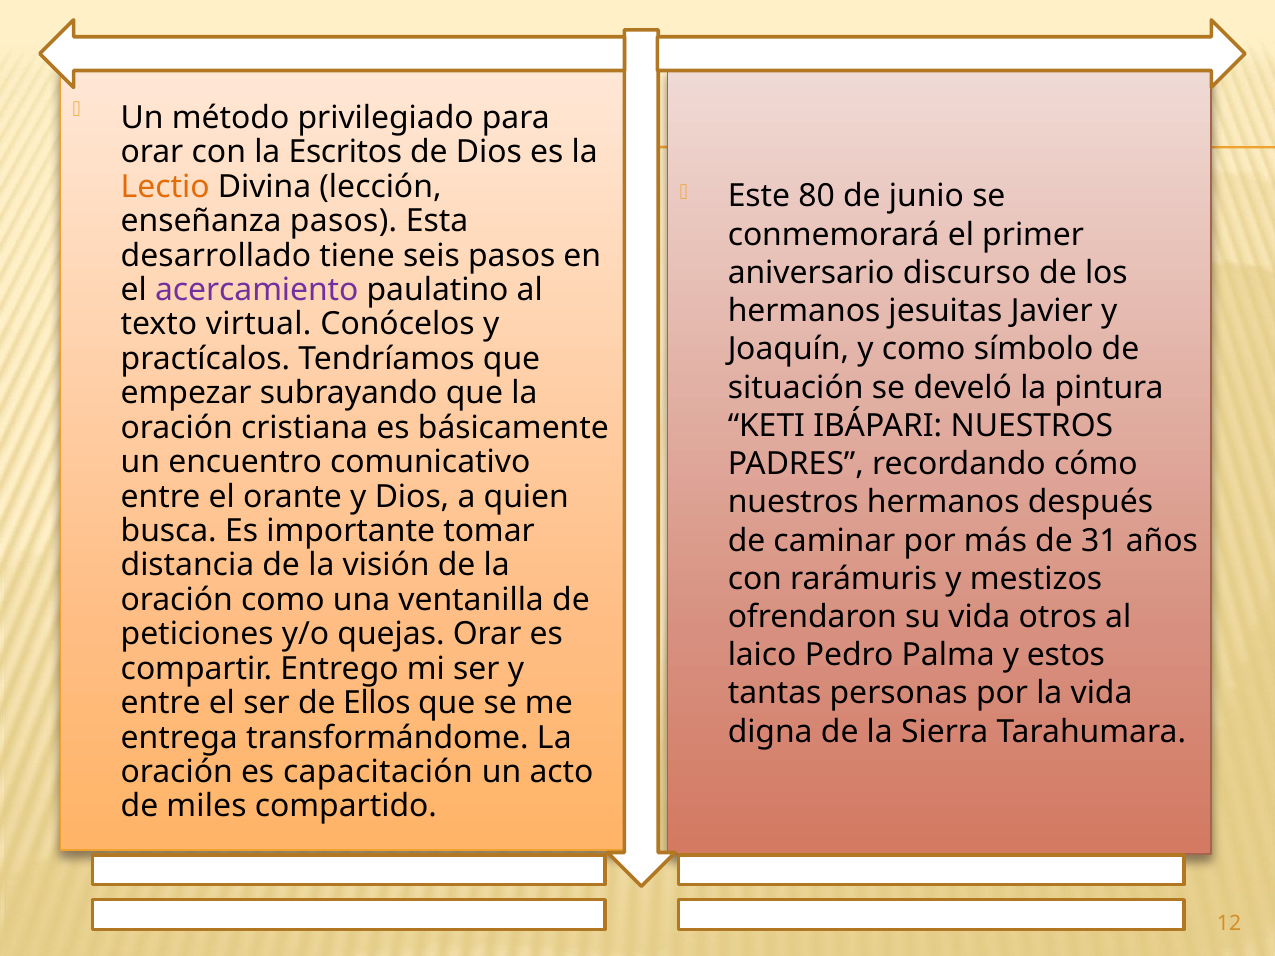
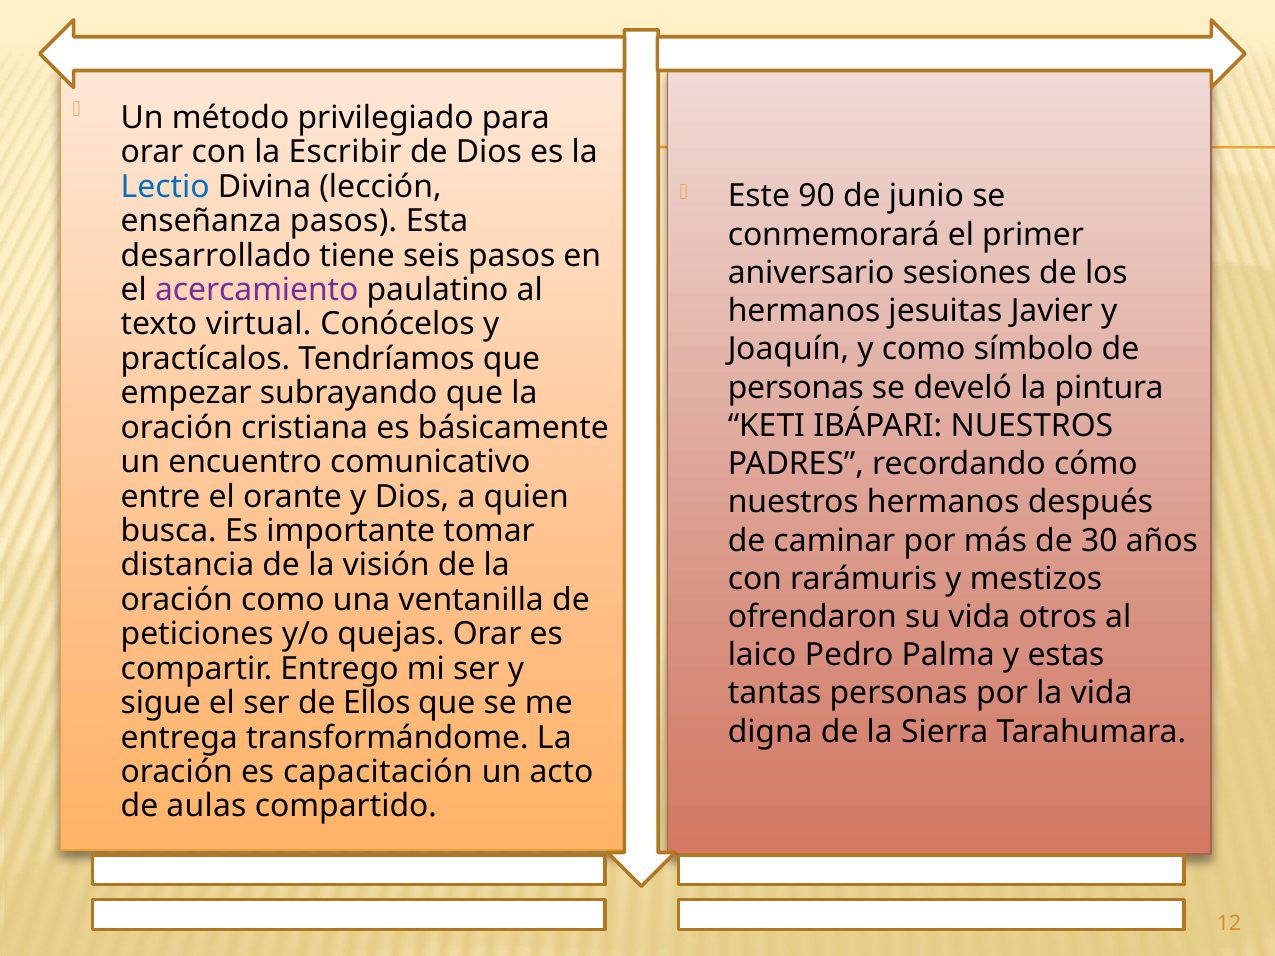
Escritos: Escritos -> Escribir
Lectio colour: orange -> blue
80: 80 -> 90
discurso: discurso -> sesiones
situación at (796, 388): situación -> personas
31: 31 -> 30
estos: estos -> estas
entre at (161, 703): entre -> sigue
miles: miles -> aulas
